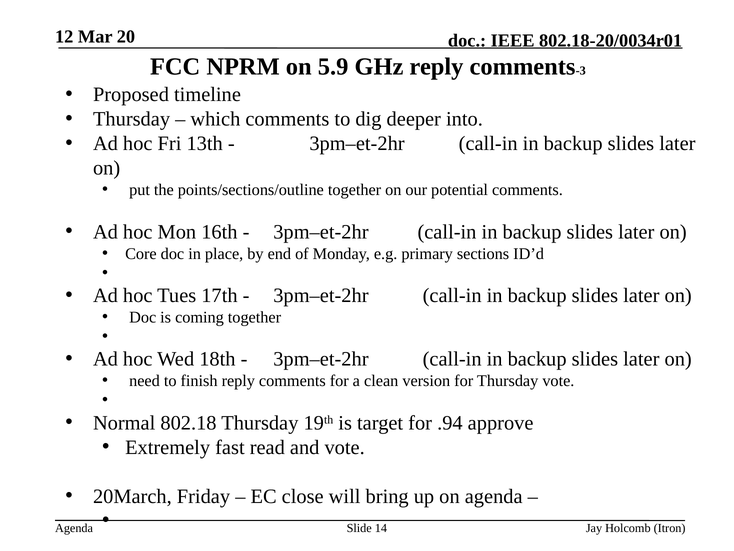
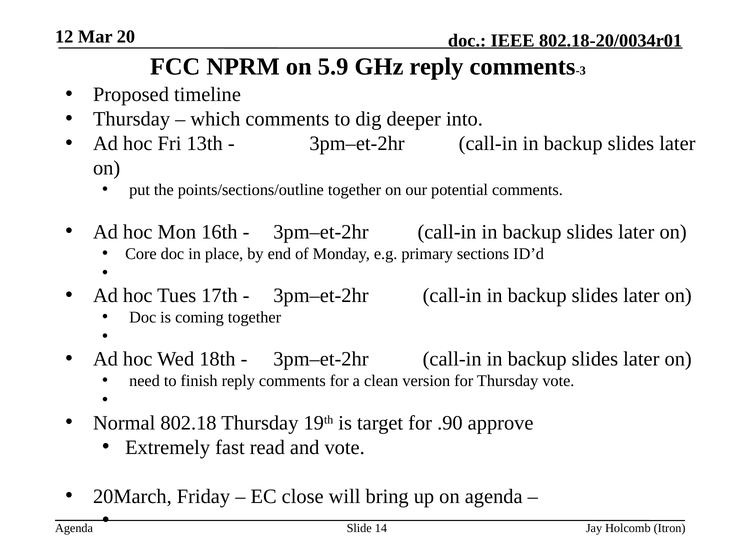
.94: .94 -> .90
